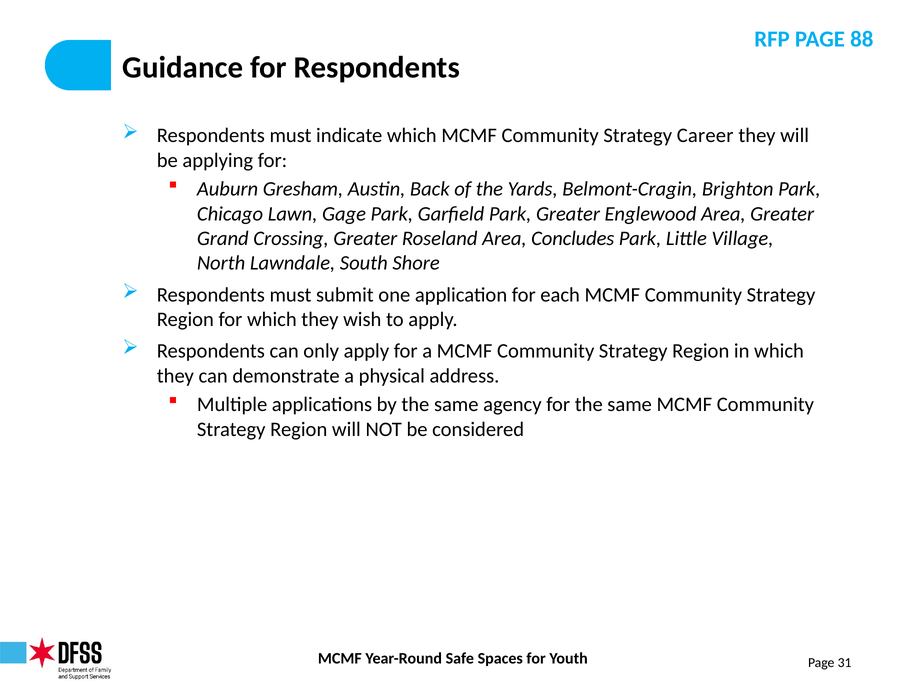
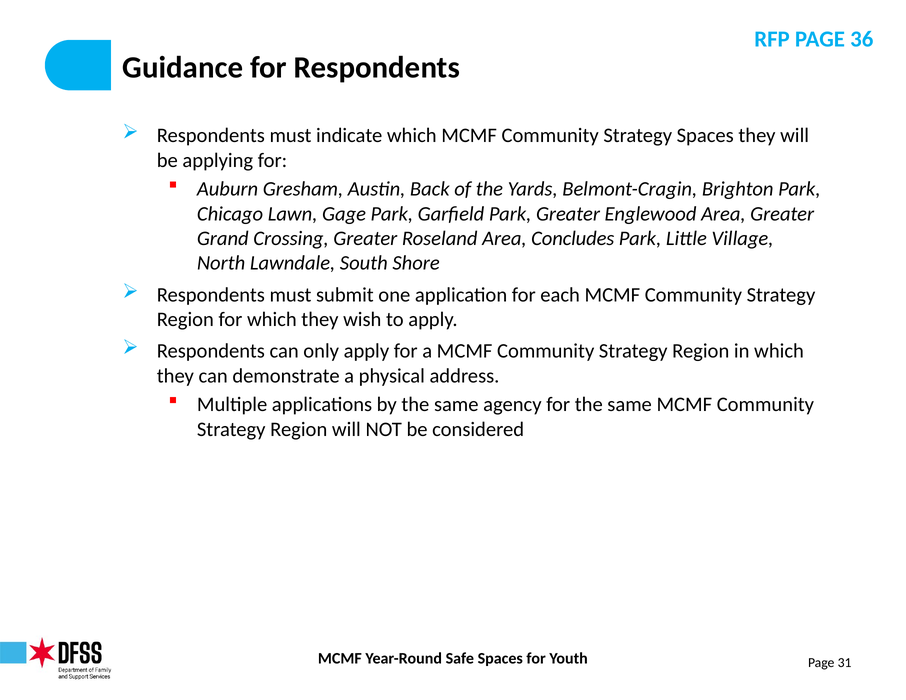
88: 88 -> 36
Strategy Career: Career -> Spaces
